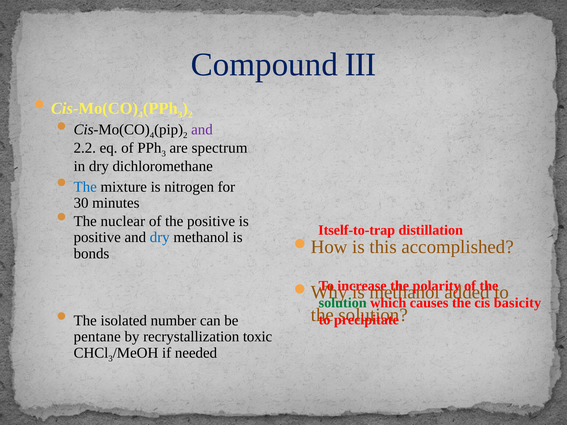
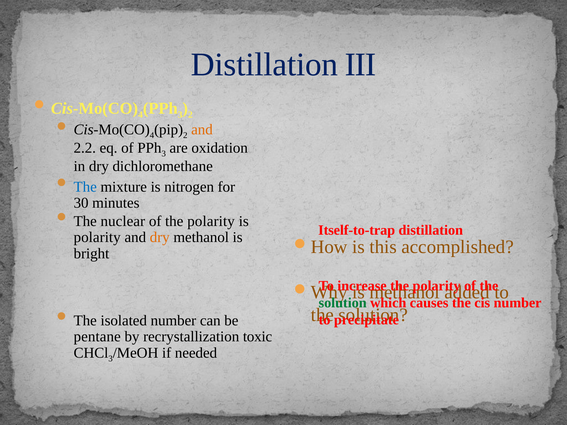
Compound at (264, 65): Compound -> Distillation
and at (202, 130) colour: purple -> orange
spectrum: spectrum -> oxidation
of the positive: positive -> polarity
positive at (97, 237): positive -> polarity
dry at (160, 237) colour: blue -> orange
bonds: bonds -> bright
basicity at (517, 303): basicity -> number
